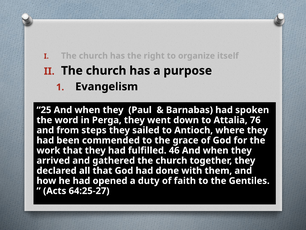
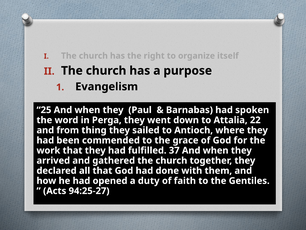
76: 76 -> 22
steps: steps -> thing
46: 46 -> 37
64:25-27: 64:25-27 -> 94:25-27
